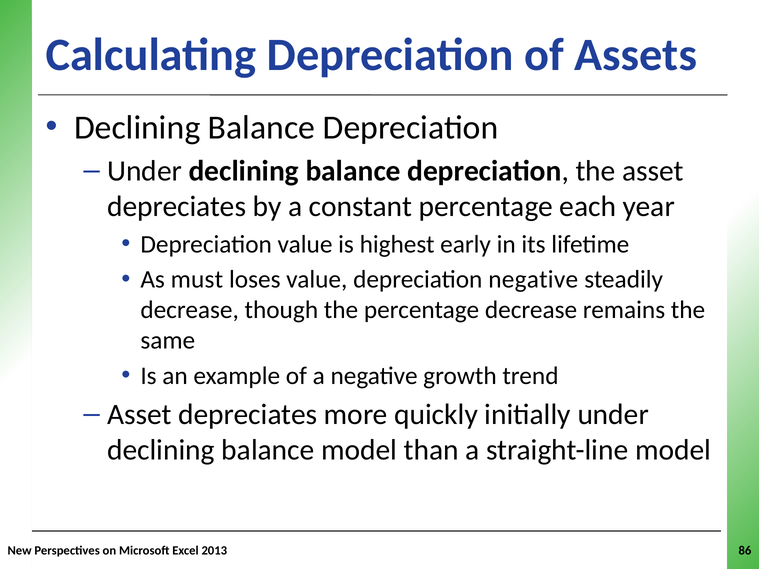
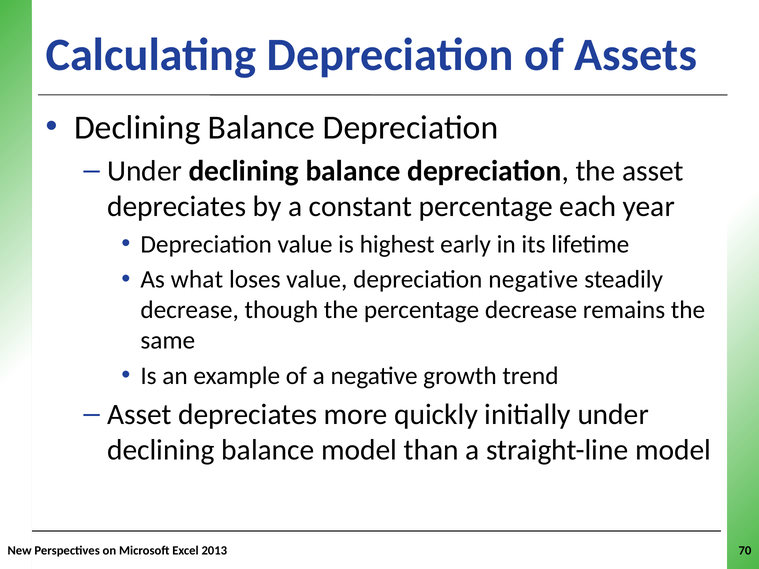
must: must -> what
86: 86 -> 70
